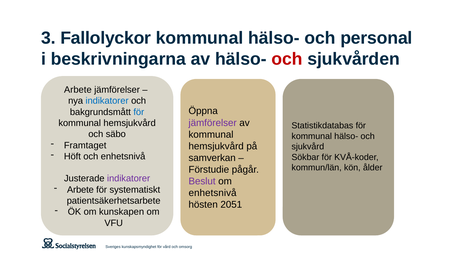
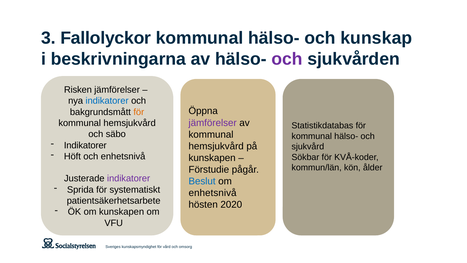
personal: personal -> kunskap
och at (287, 59) colour: red -> purple
Arbete at (78, 90): Arbete -> Risken
för at (139, 112) colour: blue -> orange
Framtaget at (85, 145): Framtaget -> Indikatorer
samverkan at (212, 158): samverkan -> kunskapen
Beslut colour: purple -> blue
Arbete at (80, 189): Arbete -> Sprida
2051: 2051 -> 2020
